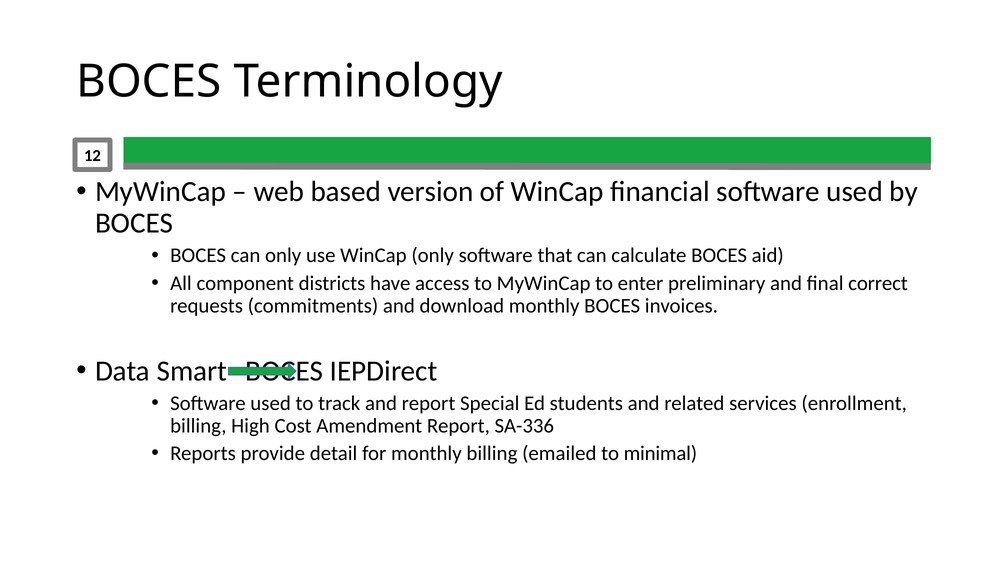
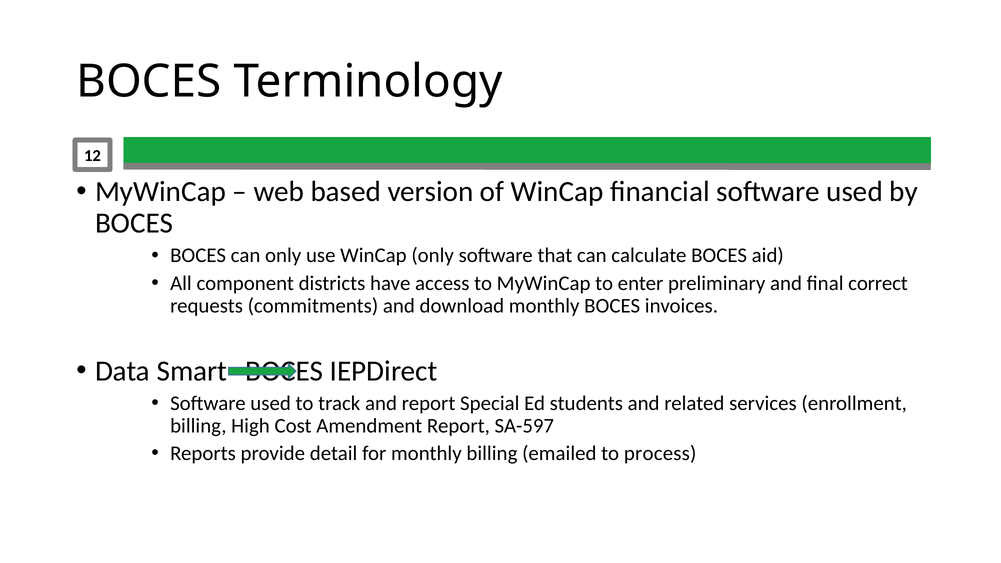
SA-336: SA-336 -> SA-597
minimal: minimal -> process
